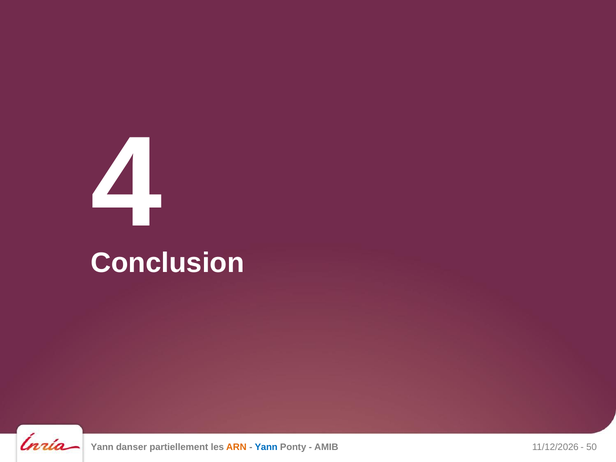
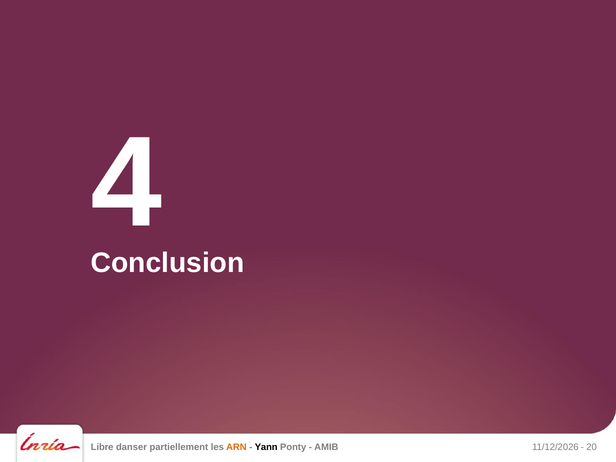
Yann at (102, 447): Yann -> Libre
Yann at (266, 447) colour: blue -> black
50: 50 -> 20
